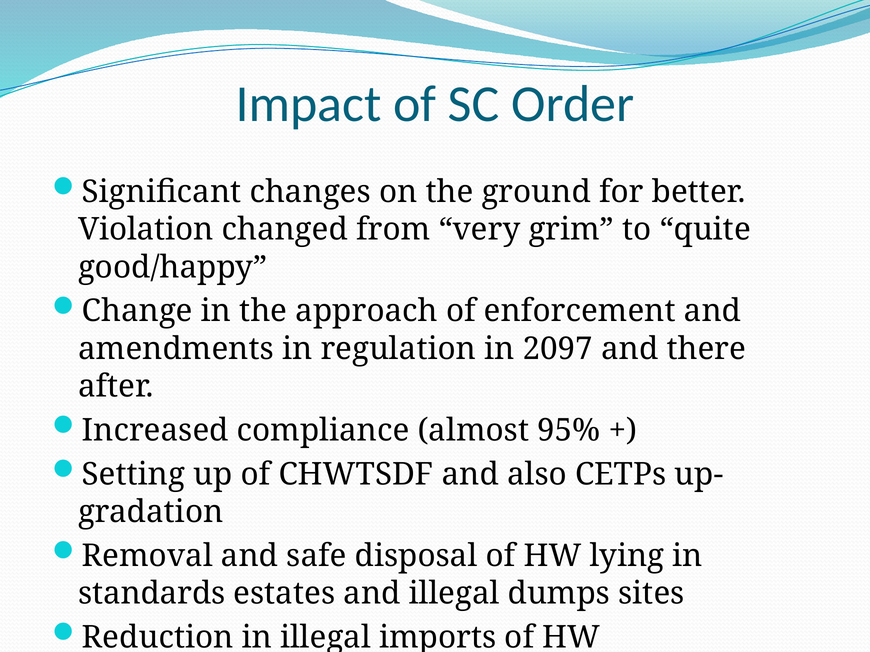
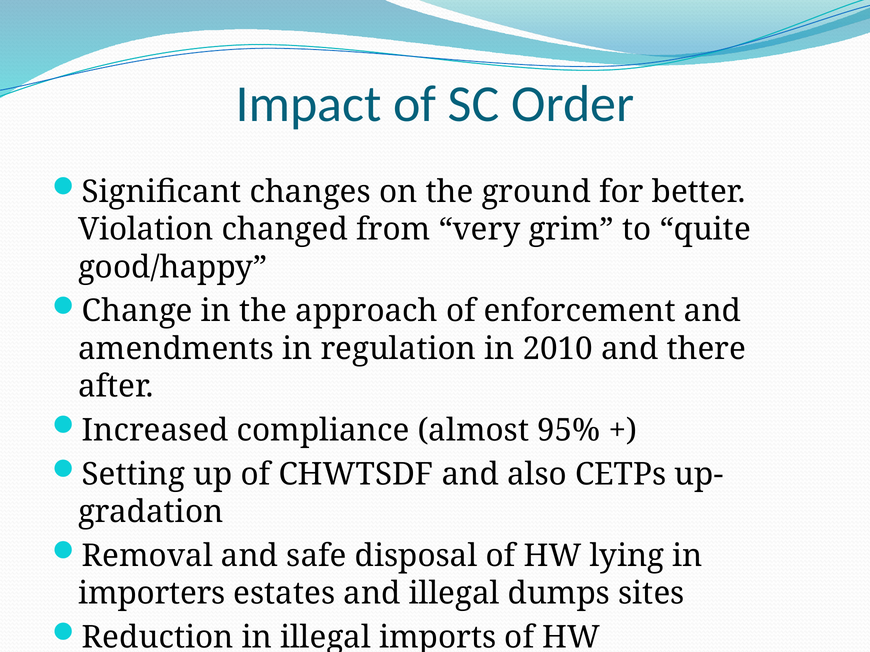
2097: 2097 -> 2010
standards: standards -> importers
